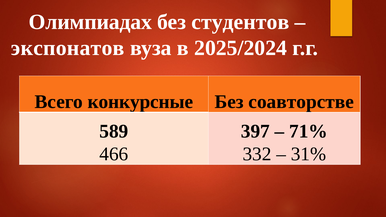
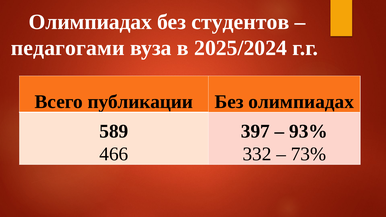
экспонатов: экспонатов -> педагогами
конкурсные: конкурсные -> публикации
Без соавторстве: соавторстве -> олимпиадах
71%: 71% -> 93%
31%: 31% -> 73%
